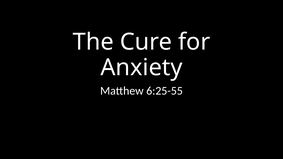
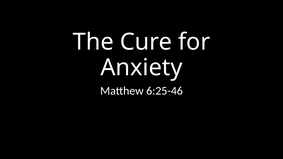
6:25-55: 6:25-55 -> 6:25-46
